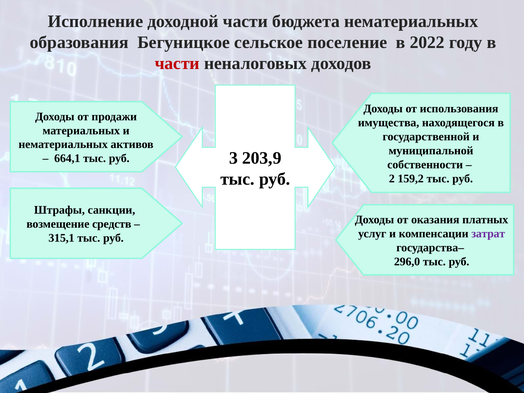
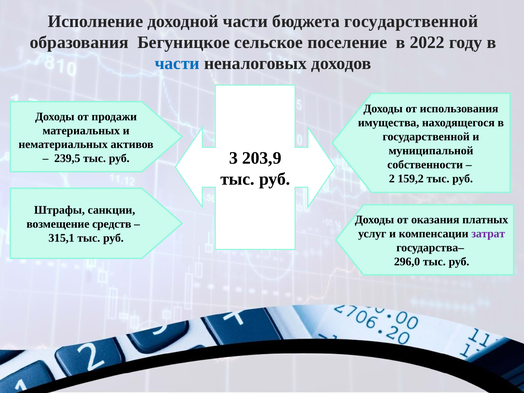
бюджета нематериальных: нематериальных -> государственной
части at (177, 63) colour: red -> blue
664,1: 664,1 -> 239,5
